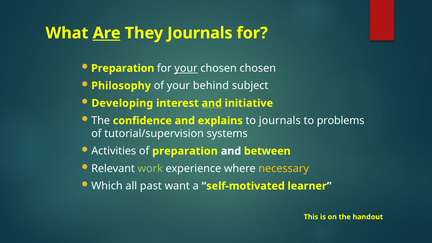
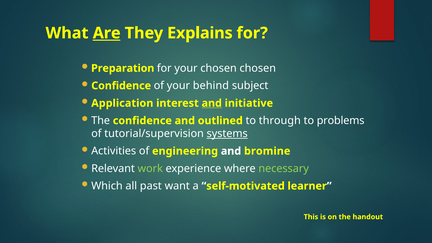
They Journals: Journals -> Explains
your at (186, 68) underline: present -> none
Philosophy at (121, 86): Philosophy -> Confidence
Developing: Developing -> Application
explains: explains -> outlined
to journals: journals -> through
systems underline: none -> present
of preparation: preparation -> engineering
between: between -> bromine
necessary colour: yellow -> light green
